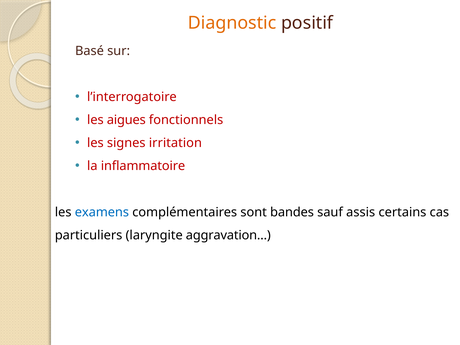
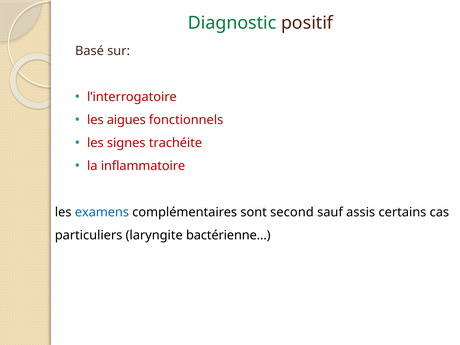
Diagnostic colour: orange -> green
irritation: irritation -> trachéite
bandes: bandes -> second
aggravation…: aggravation… -> bactérienne…
